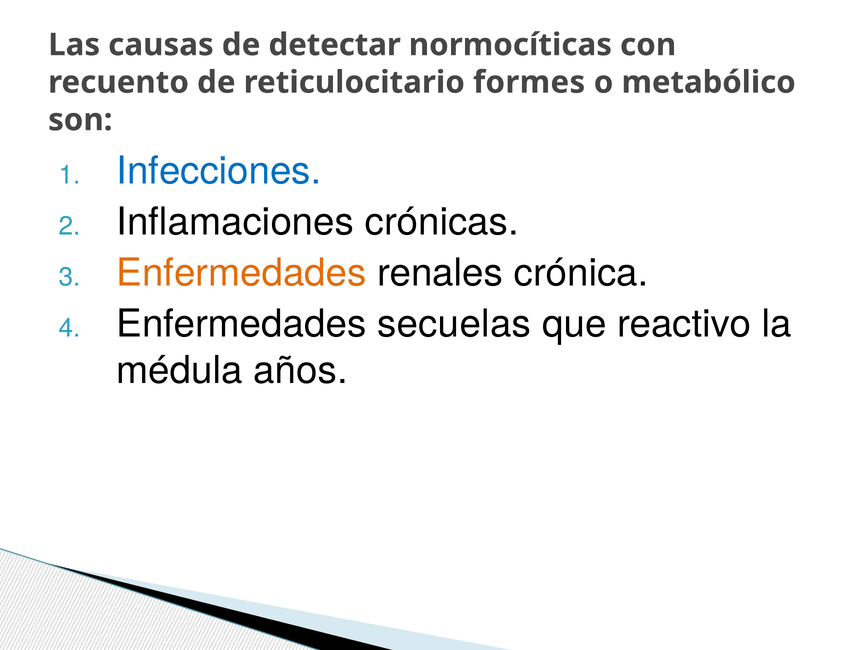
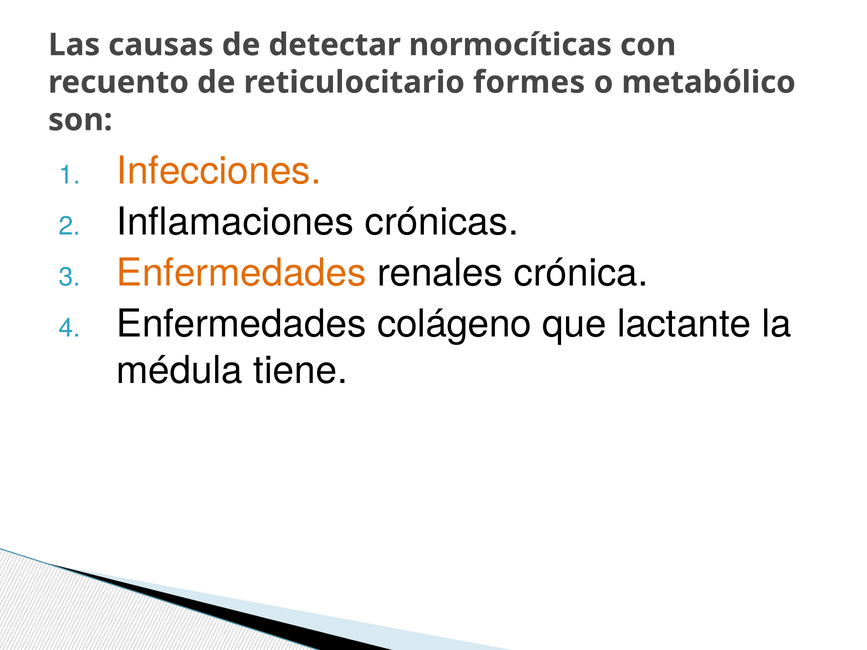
Infecciones colour: blue -> orange
secuelas: secuelas -> colágeno
reactivo: reactivo -> lactante
años: años -> tiene
